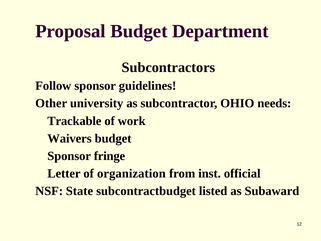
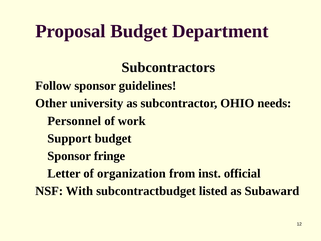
Trackable: Trackable -> Personnel
Waivers: Waivers -> Support
State: State -> With
